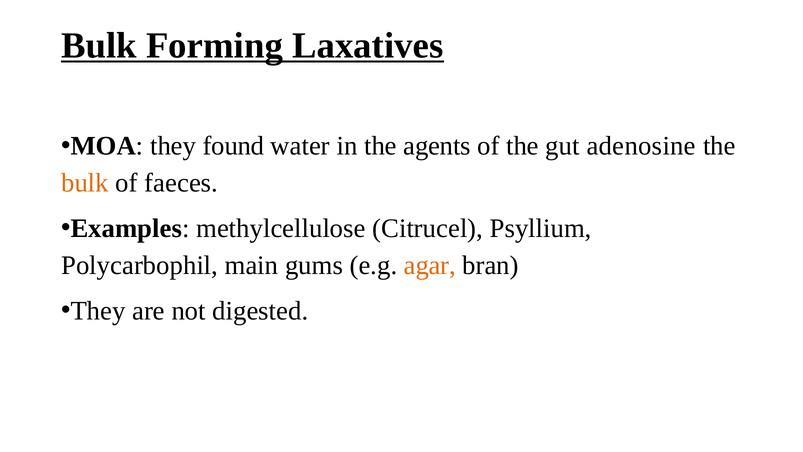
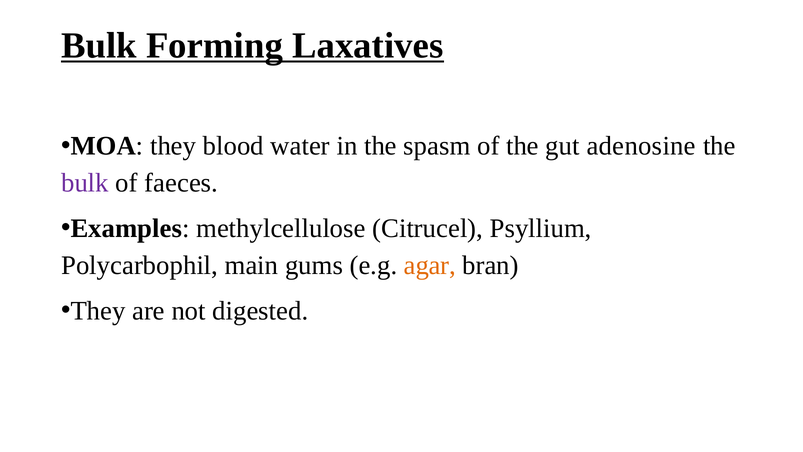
found: found -> blood
agents: agents -> spasm
bulk at (85, 183) colour: orange -> purple
